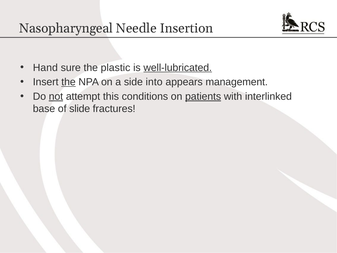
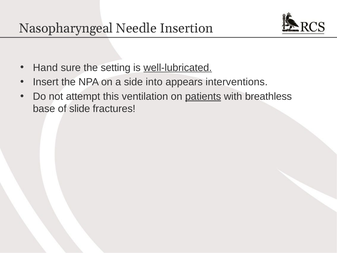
plastic: plastic -> setting
the at (69, 82) underline: present -> none
management: management -> interventions
not underline: present -> none
conditions: conditions -> ventilation
interlinked: interlinked -> breathless
